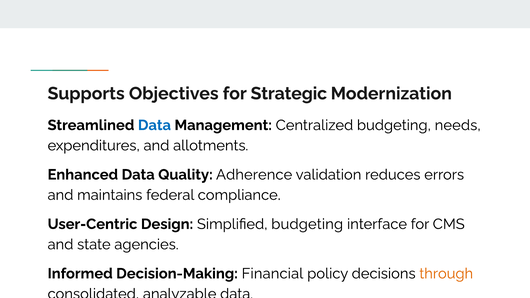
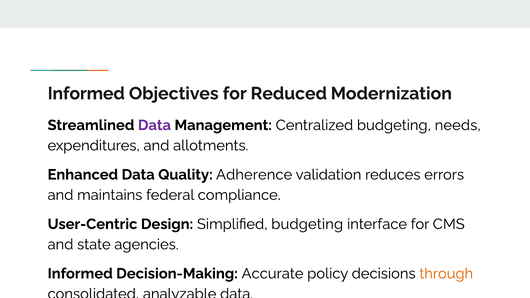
Supports at (86, 94): Supports -> Informed
Strategic: Strategic -> Reduced
Data at (154, 125) colour: blue -> purple
Financial: Financial -> Accurate
